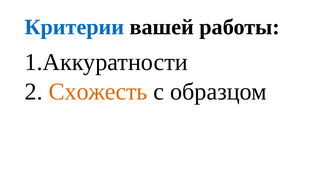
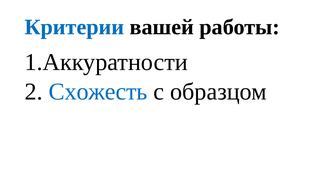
Схожесть colour: orange -> blue
